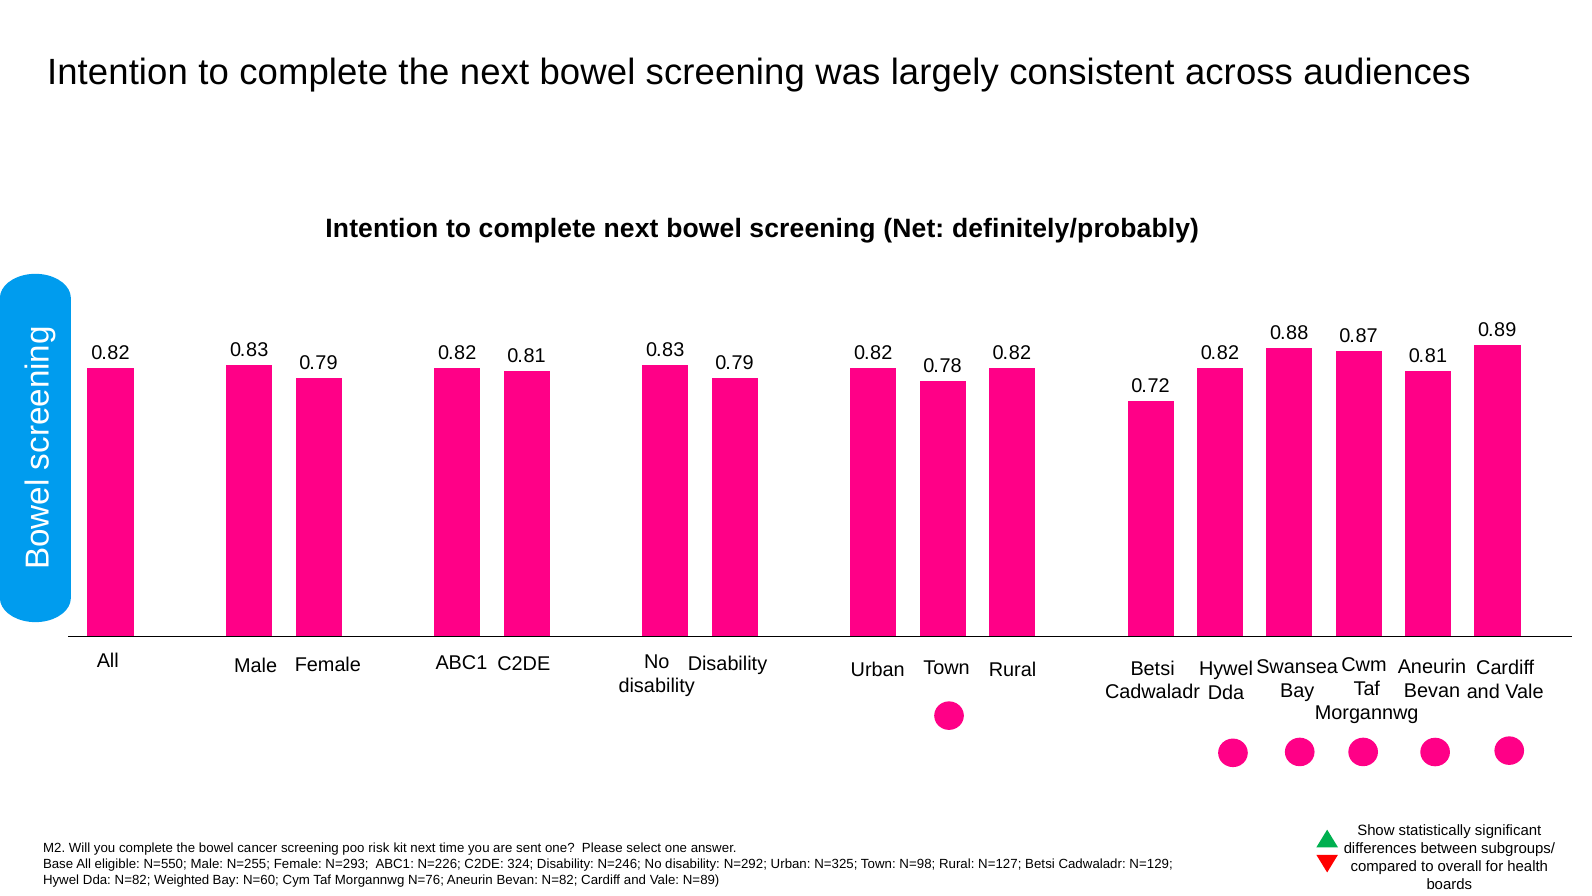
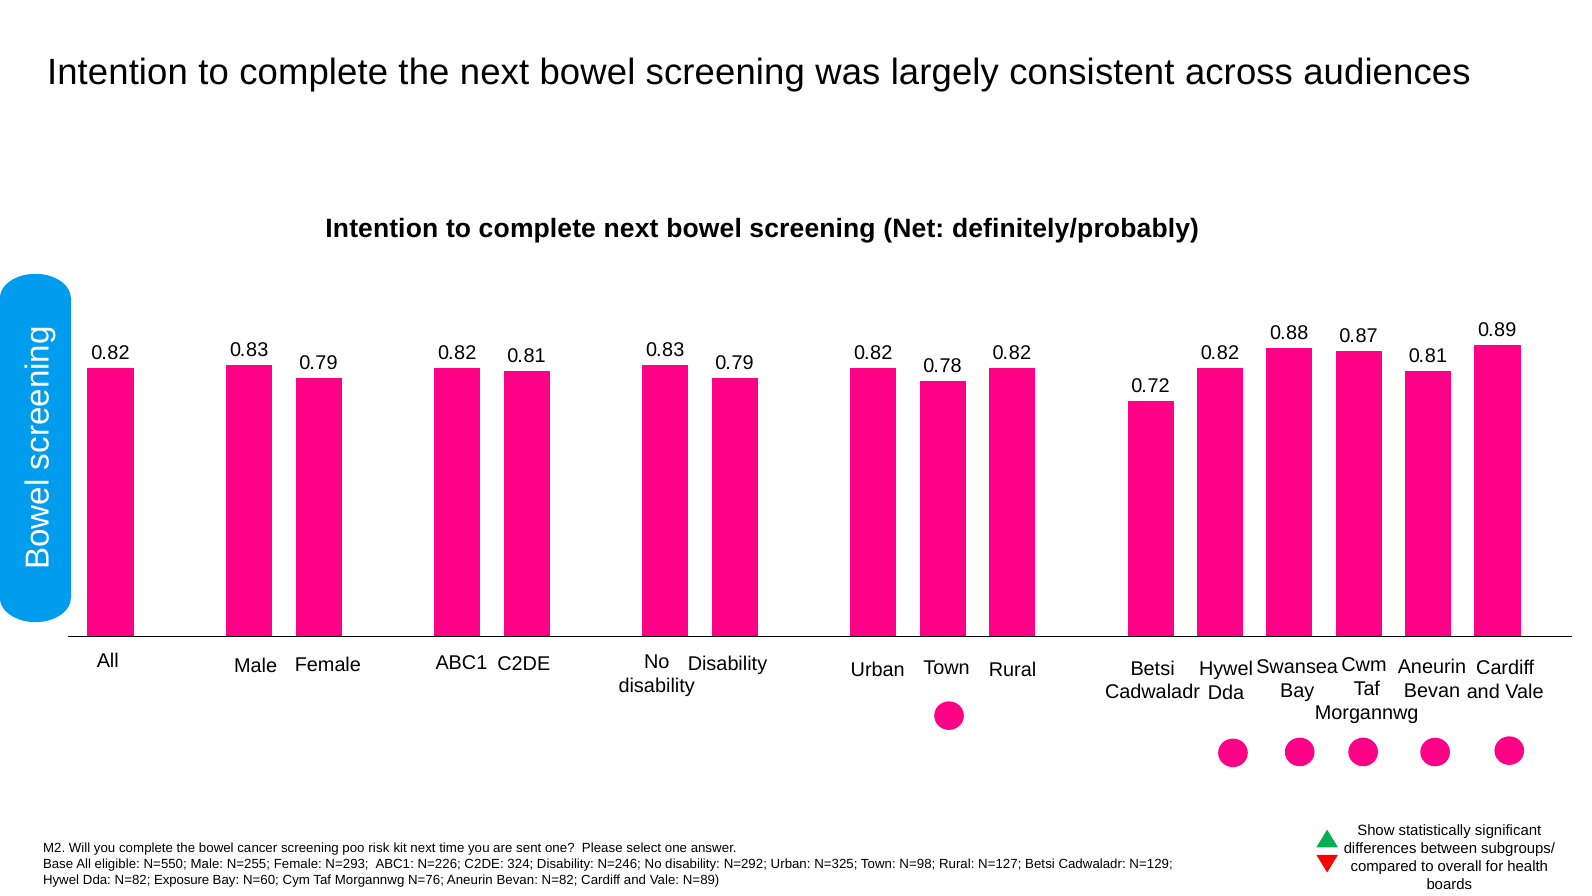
Weighted: Weighted -> Exposure
